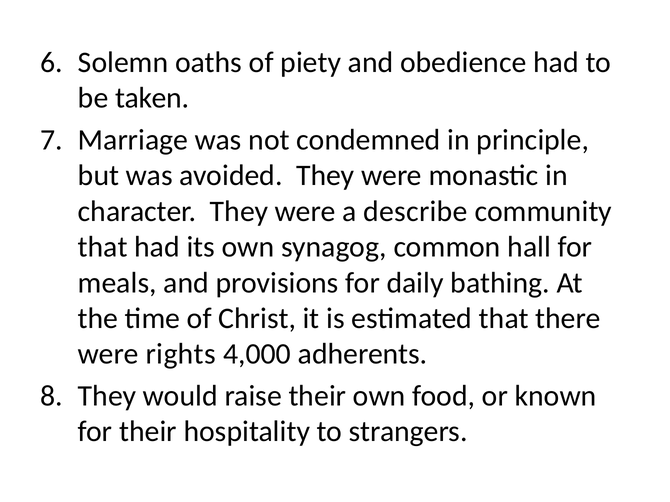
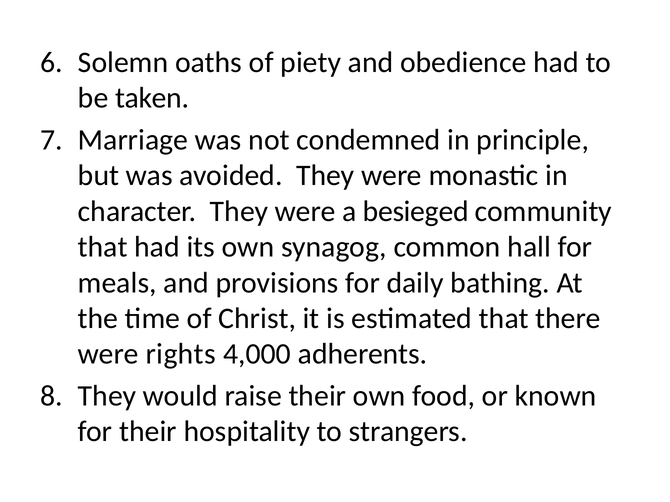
describe: describe -> besieged
